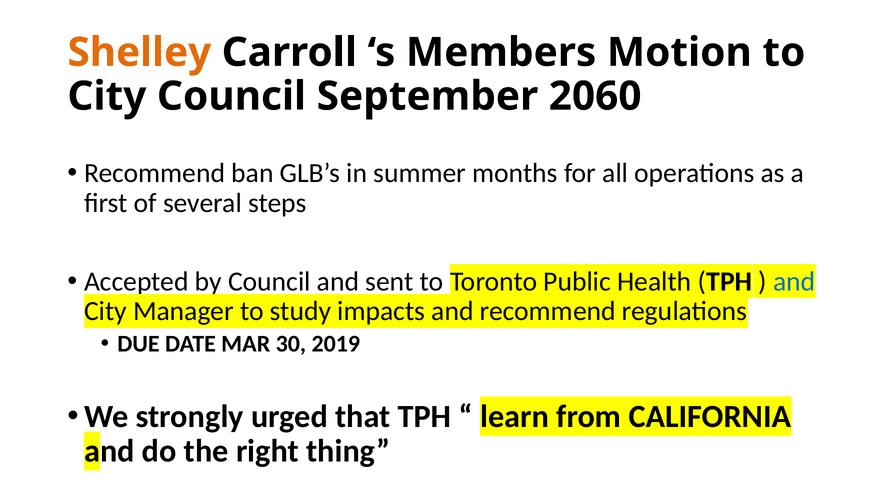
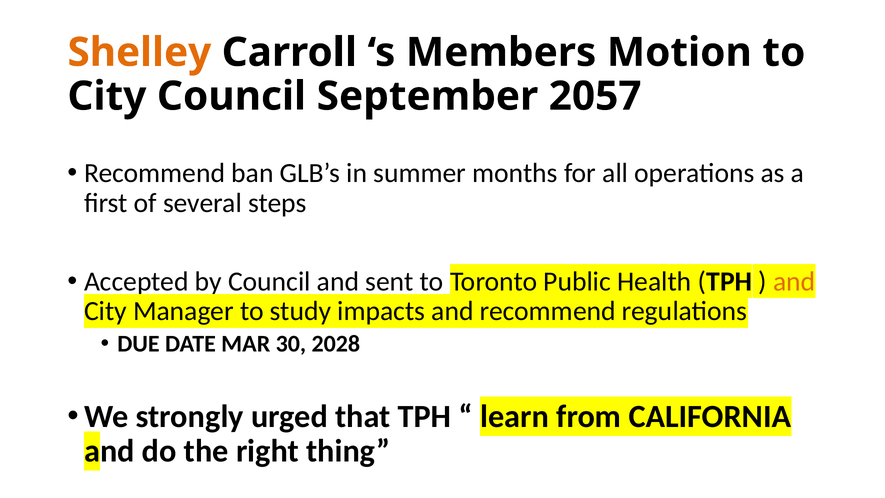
2060: 2060 -> 2057
and at (794, 281) colour: blue -> orange
2019: 2019 -> 2028
